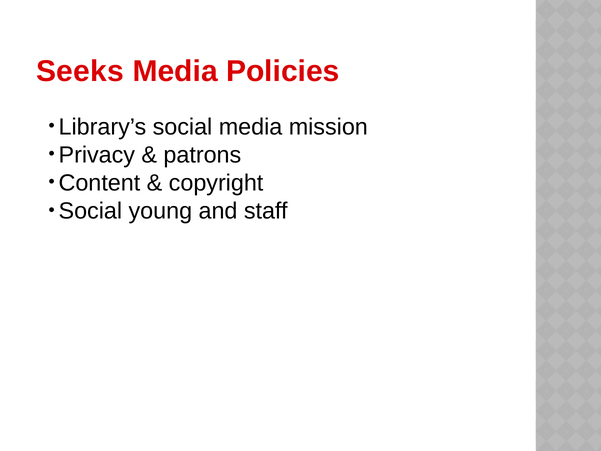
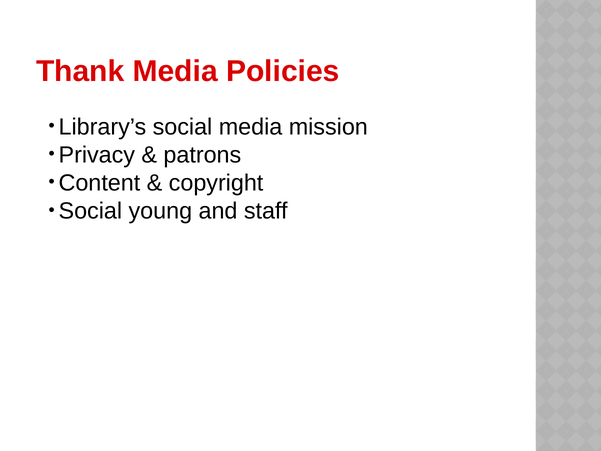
Seeks: Seeks -> Thank
